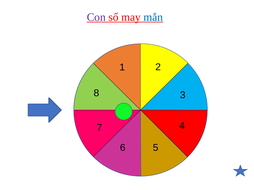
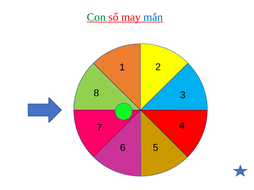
Con colour: purple -> green
